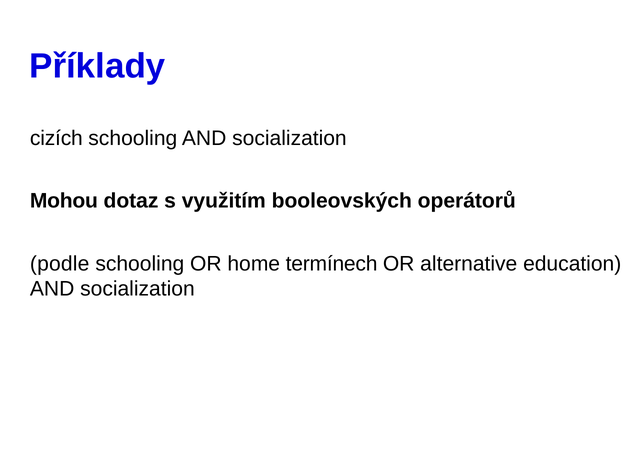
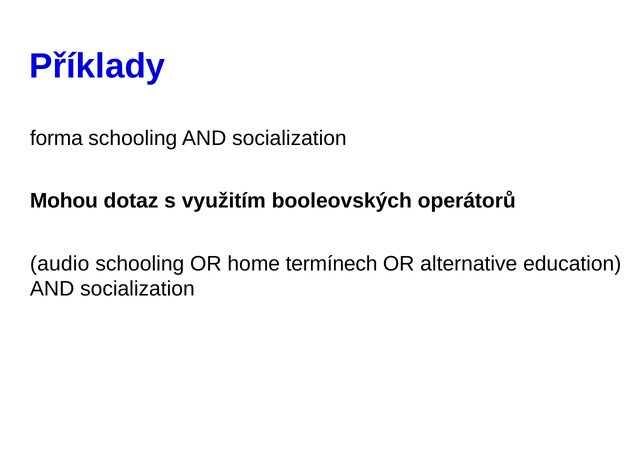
cizích: cizích -> forma
podle: podle -> audio
